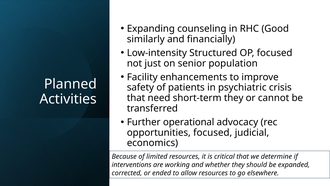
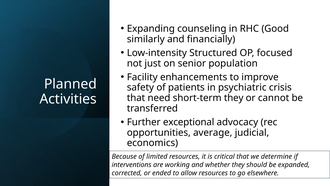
operational: operational -> exceptional
opportunities focused: focused -> average
